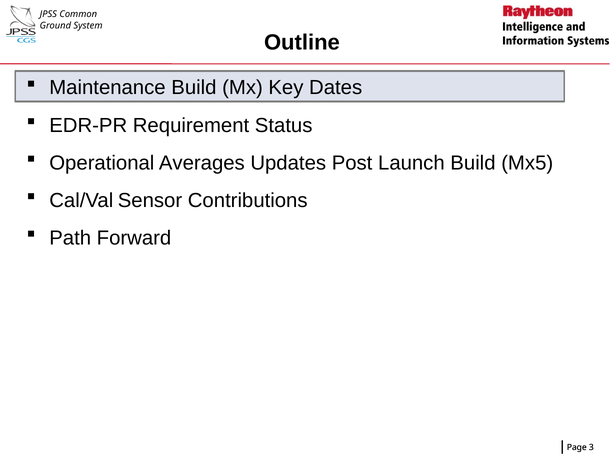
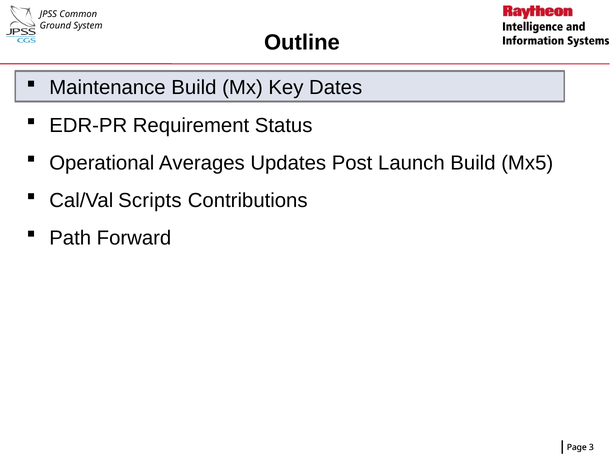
Sensor: Sensor -> Scripts
